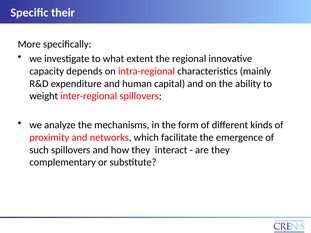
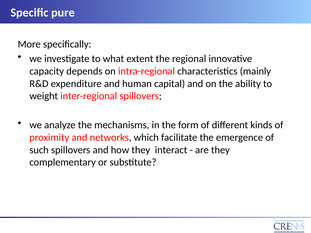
their: their -> pure
